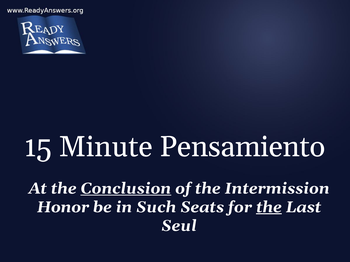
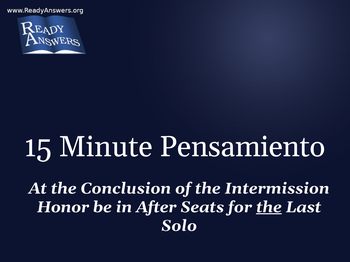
Conclusion underline: present -> none
Such: Such -> After
Seul: Seul -> Solo
